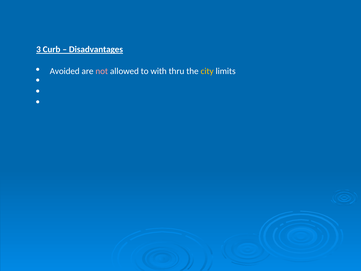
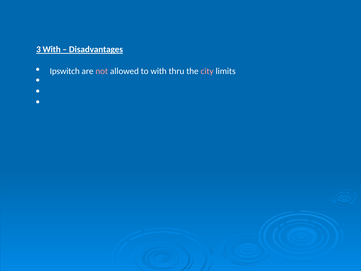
3 Curb: Curb -> With
Avoided: Avoided -> Ipswitch
city colour: yellow -> pink
